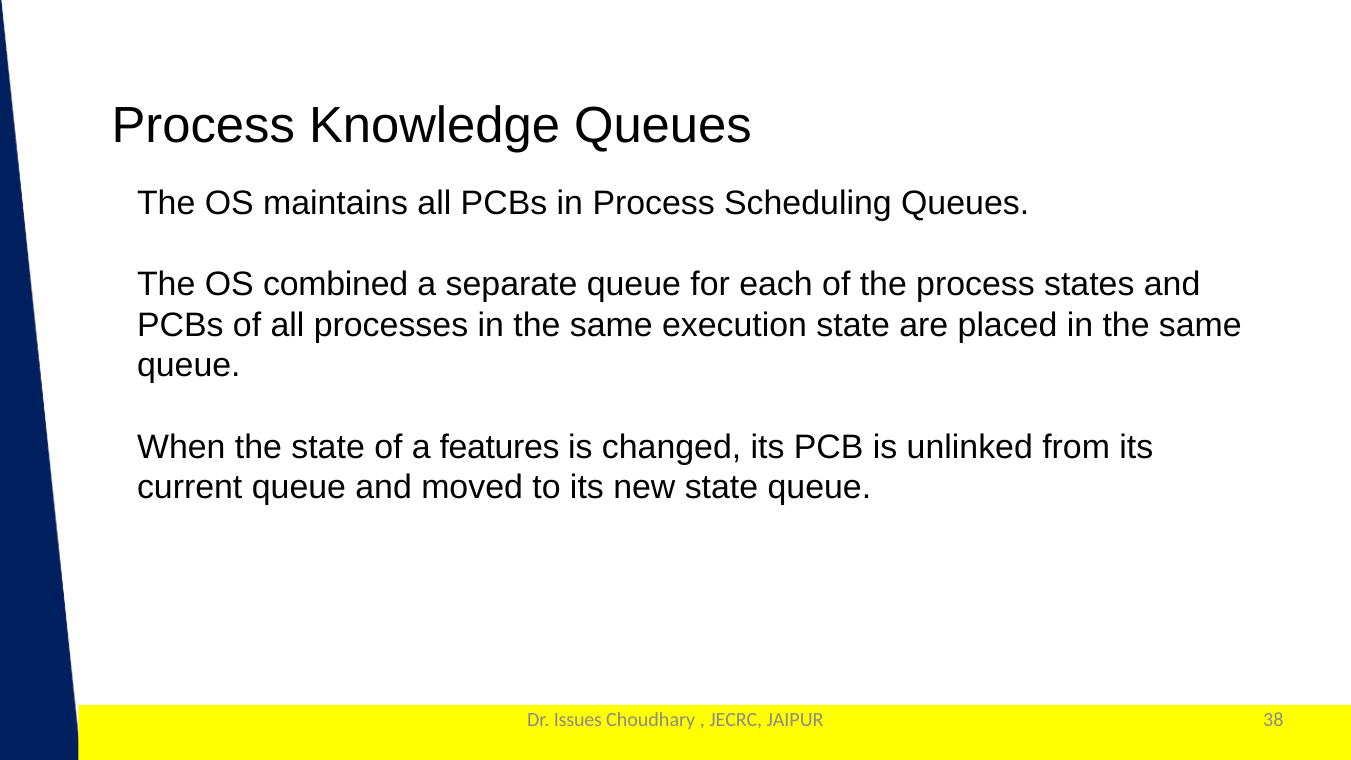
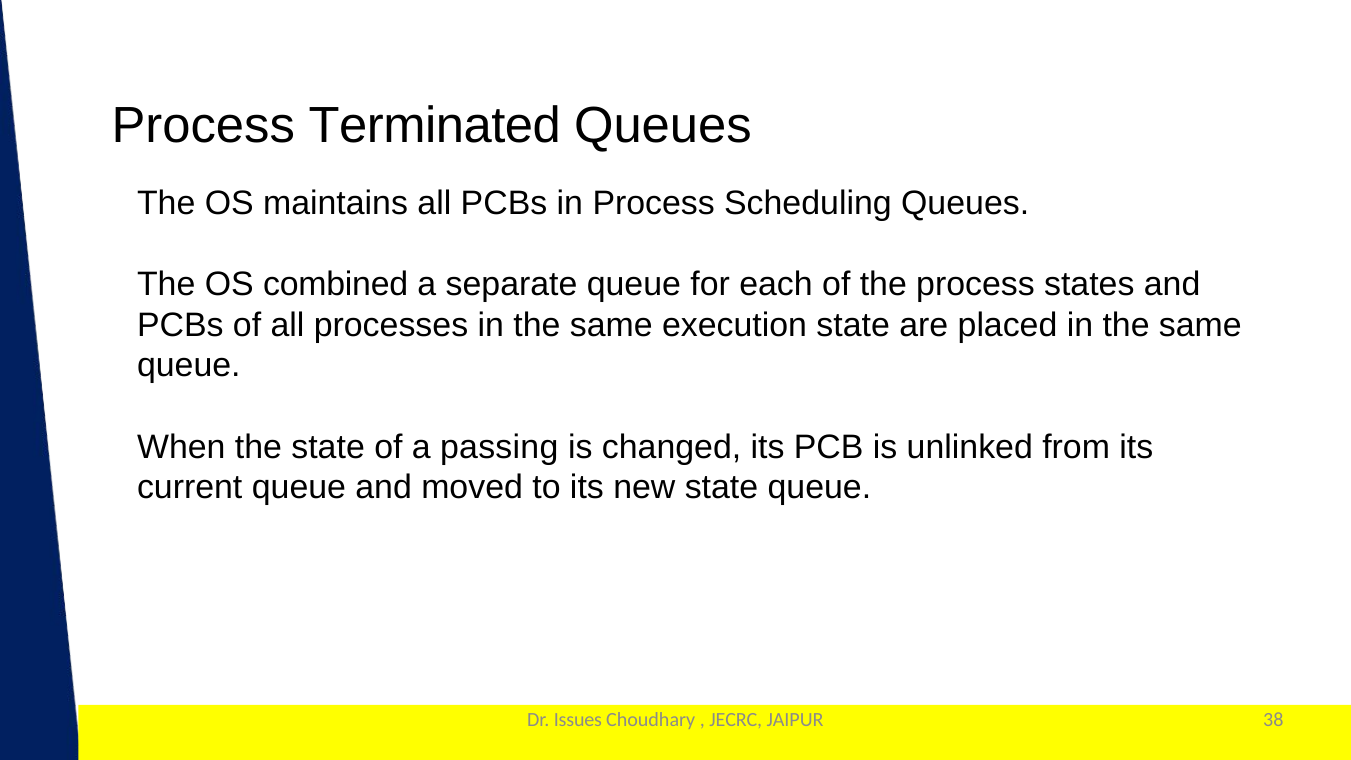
Knowledge: Knowledge -> Terminated
features: features -> passing
